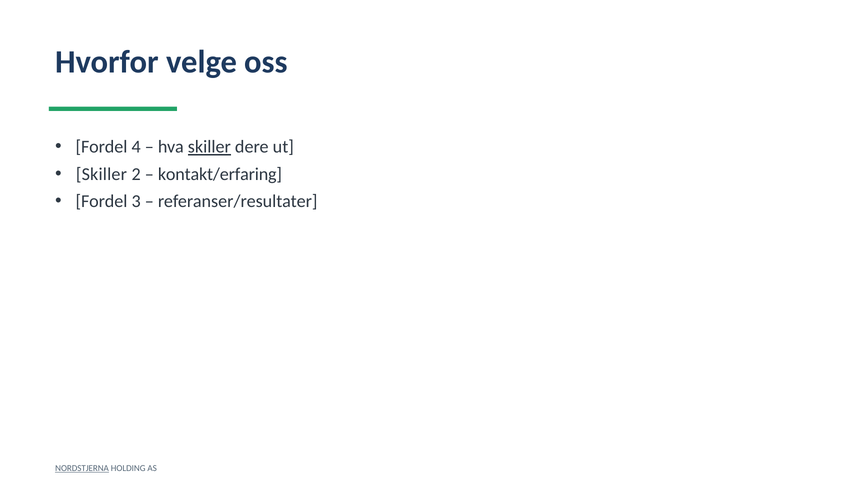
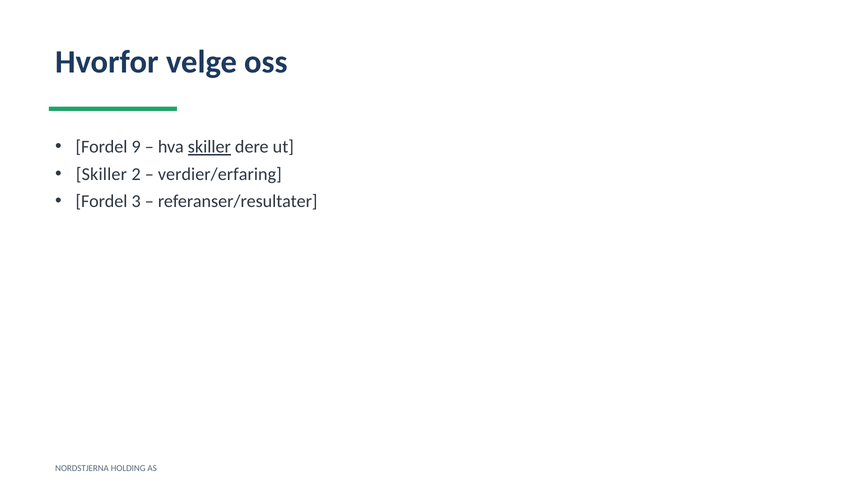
4: 4 -> 9
kontakt/erfaring: kontakt/erfaring -> verdier/erfaring
NORDSTJERNA underline: present -> none
